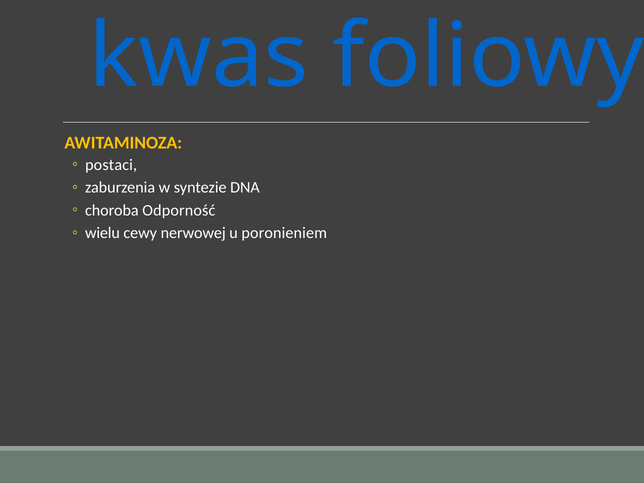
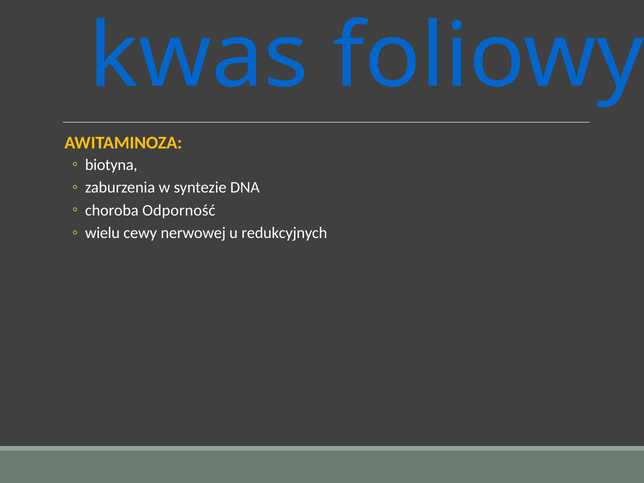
postaci: postaci -> biotyna
poronieniem: poronieniem -> redukcyjnych
